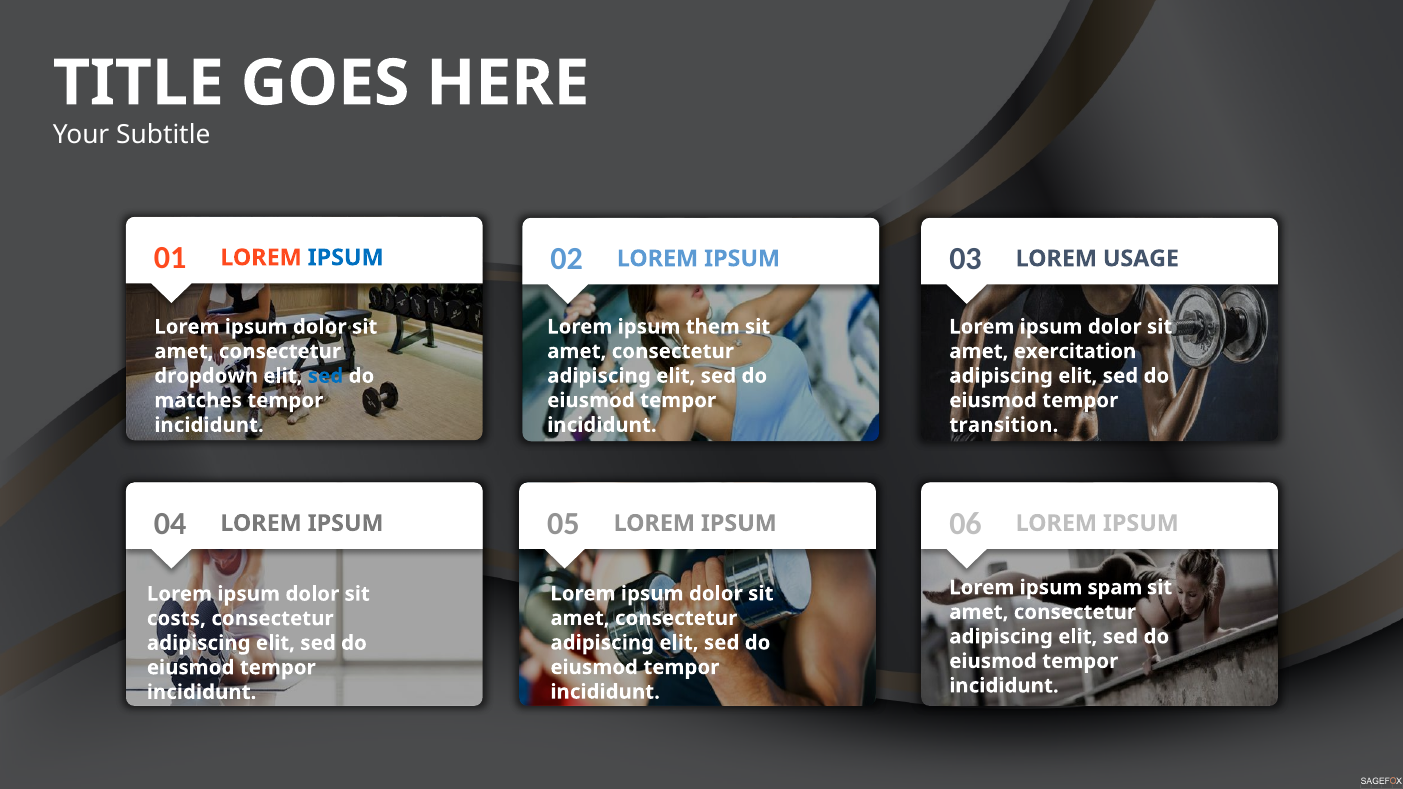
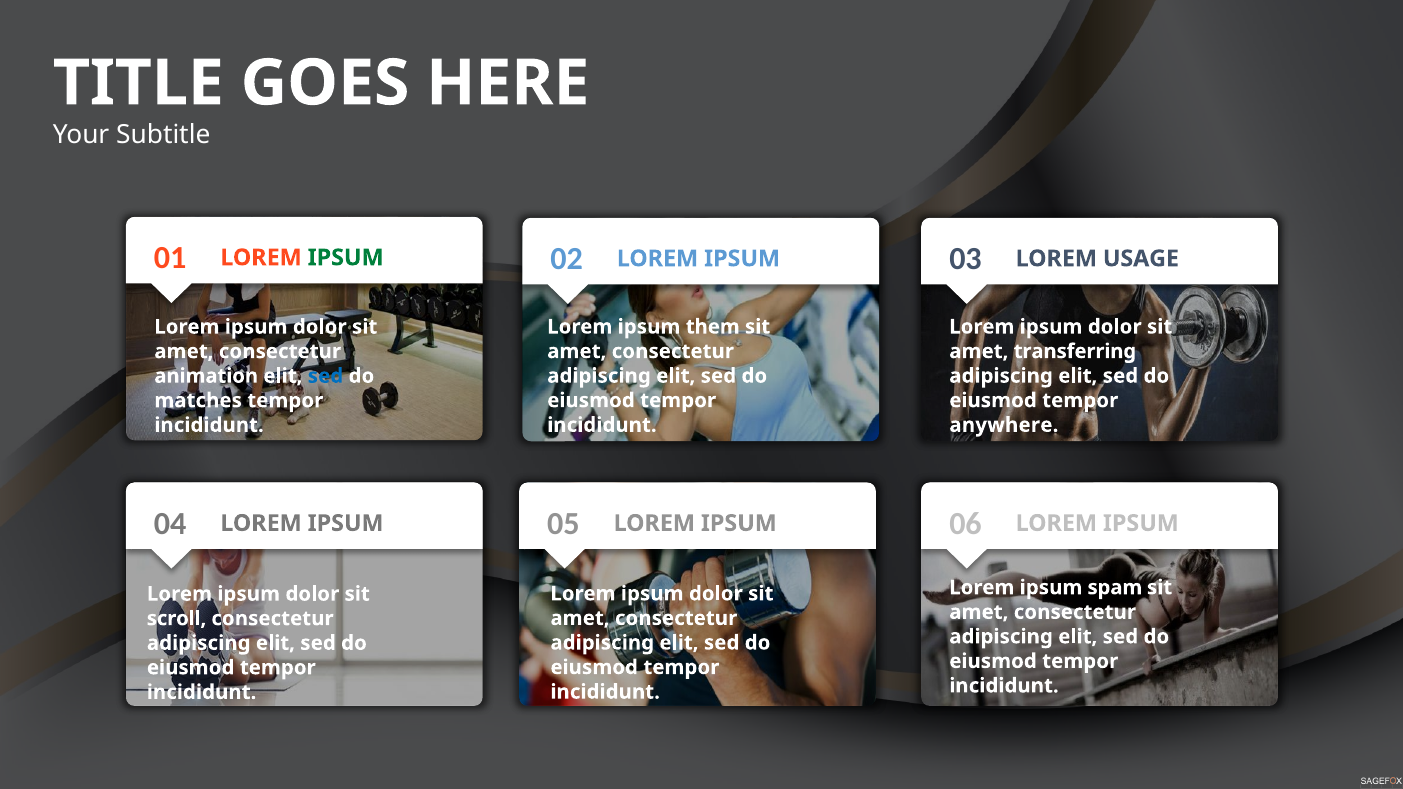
IPSUM at (346, 258) colour: blue -> green
exercitation: exercitation -> transferring
dropdown: dropdown -> animation
transition: transition -> anywhere
costs: costs -> scroll
